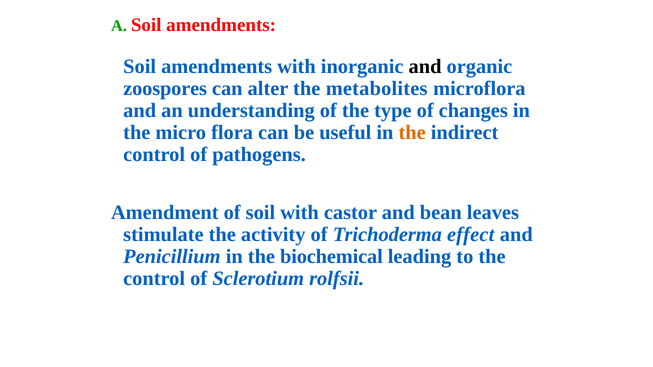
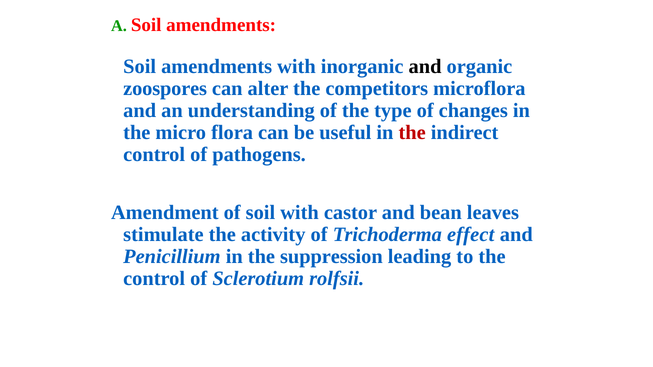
metabolites: metabolites -> competitors
the at (412, 133) colour: orange -> red
biochemical: biochemical -> suppression
